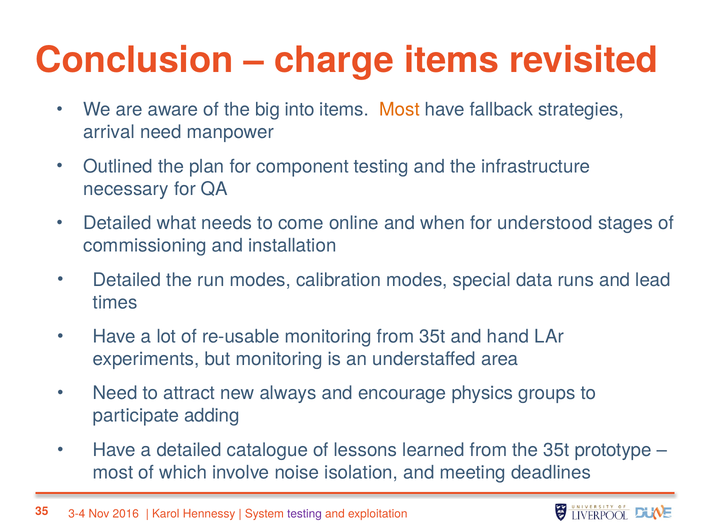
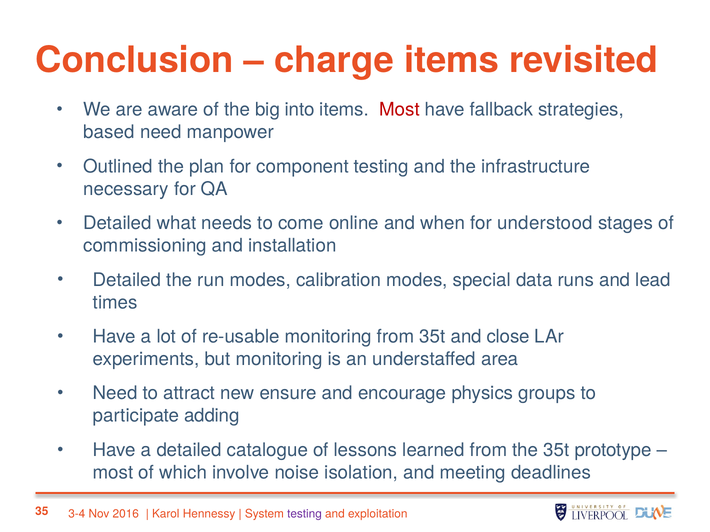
Most at (400, 110) colour: orange -> red
arrival: arrival -> based
hand: hand -> close
always: always -> ensure
